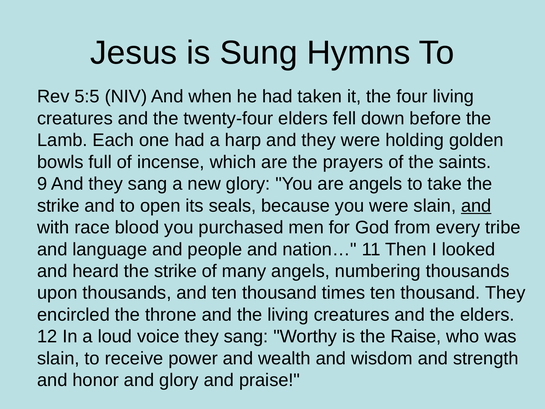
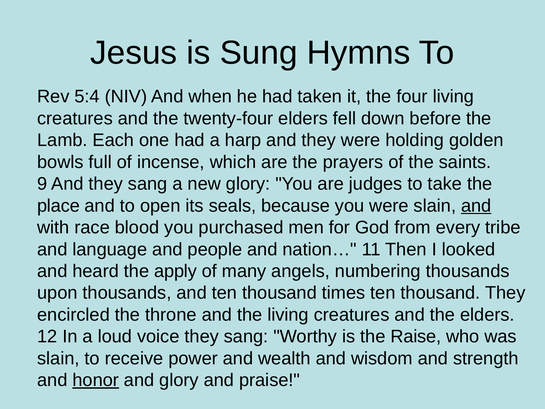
5:5: 5:5 -> 5:4
are angels: angels -> judges
strike at (58, 206): strike -> place
heard the strike: strike -> apply
honor underline: none -> present
